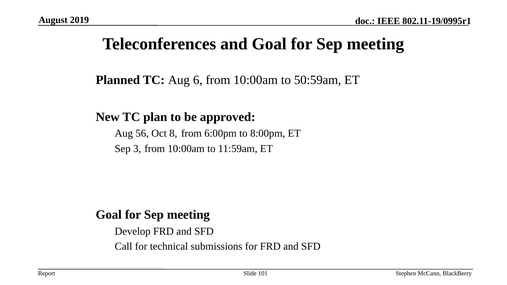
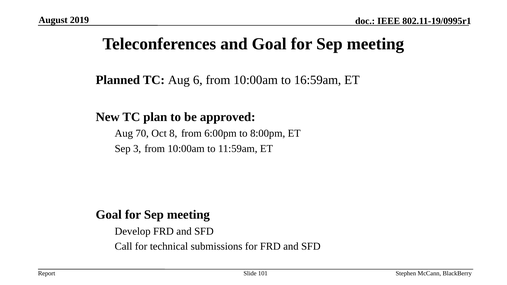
50:59am: 50:59am -> 16:59am
56: 56 -> 70
